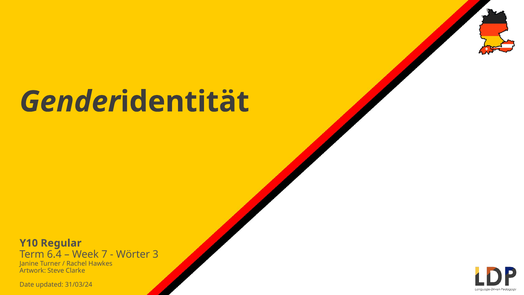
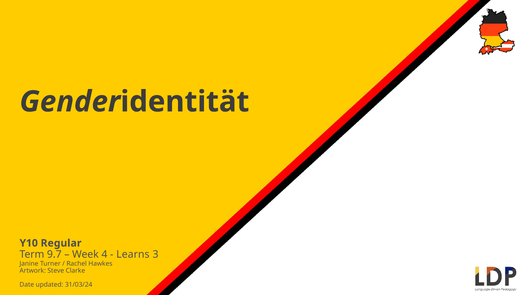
6.4: 6.4 -> 9.7
7: 7 -> 4
Wörter: Wörter -> Learns
